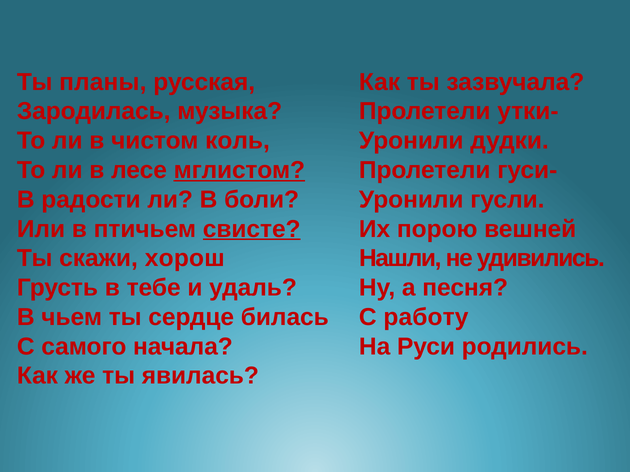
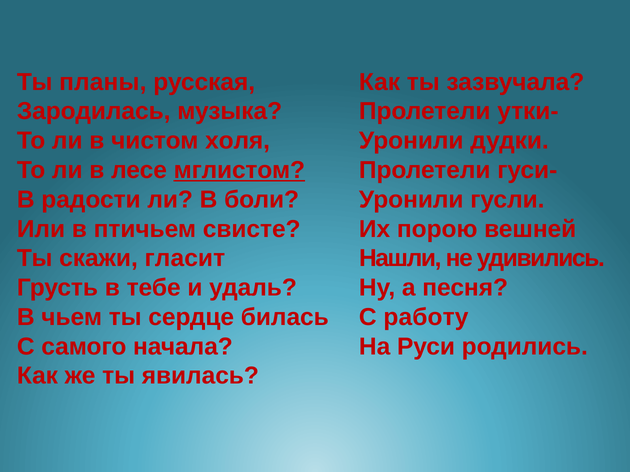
коль: коль -> холя
свисте underline: present -> none
хорош: хорош -> гласит
